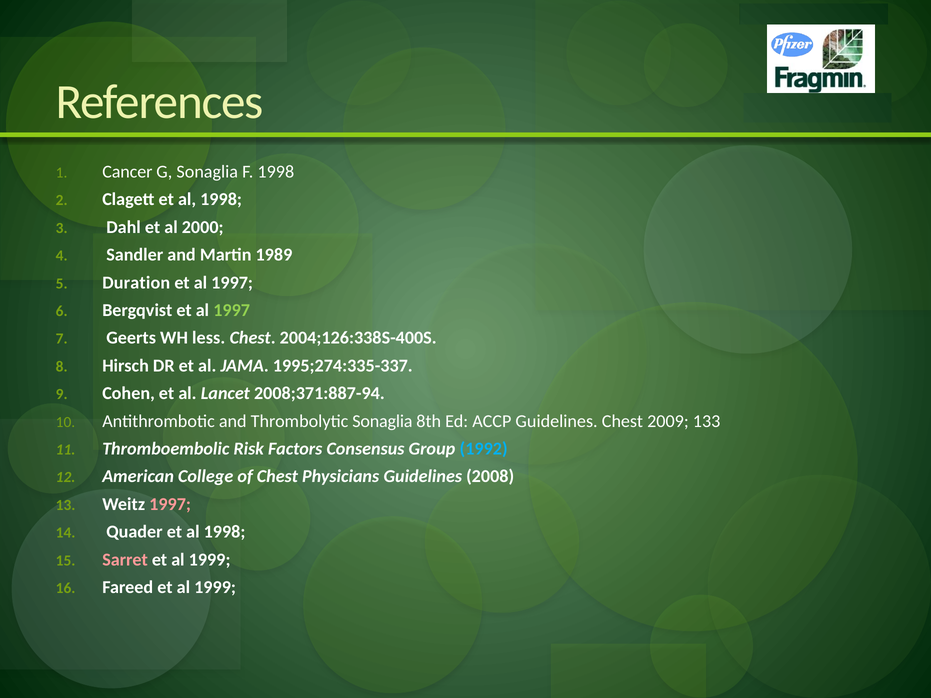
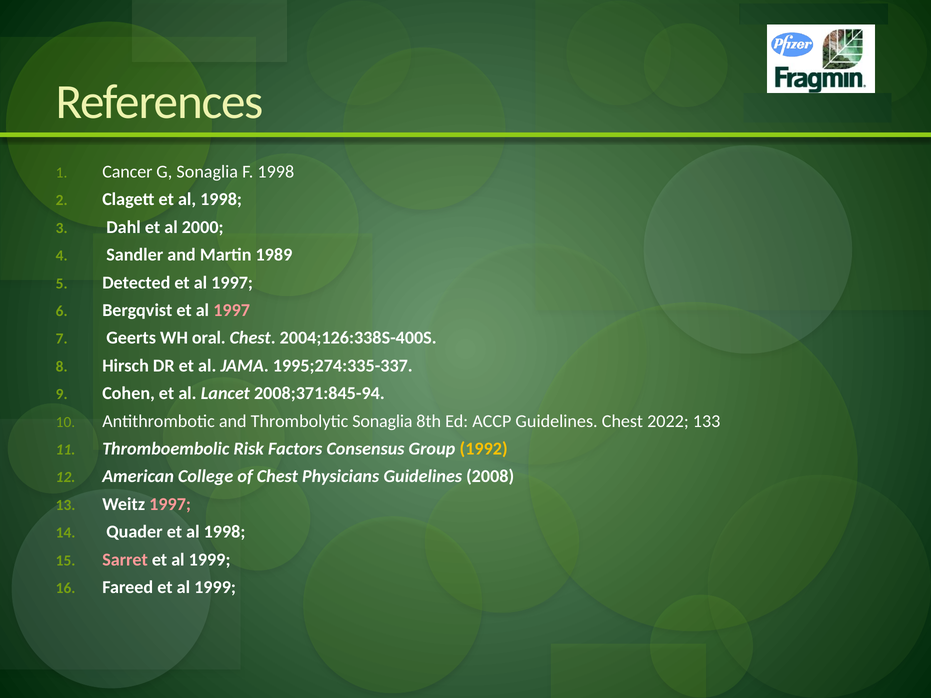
Duration: Duration -> Detected
1997 at (232, 310) colour: light green -> pink
less: less -> oral
2008;371:887-94: 2008;371:887-94 -> 2008;371:845-94
2009: 2009 -> 2022
1992 colour: light blue -> yellow
